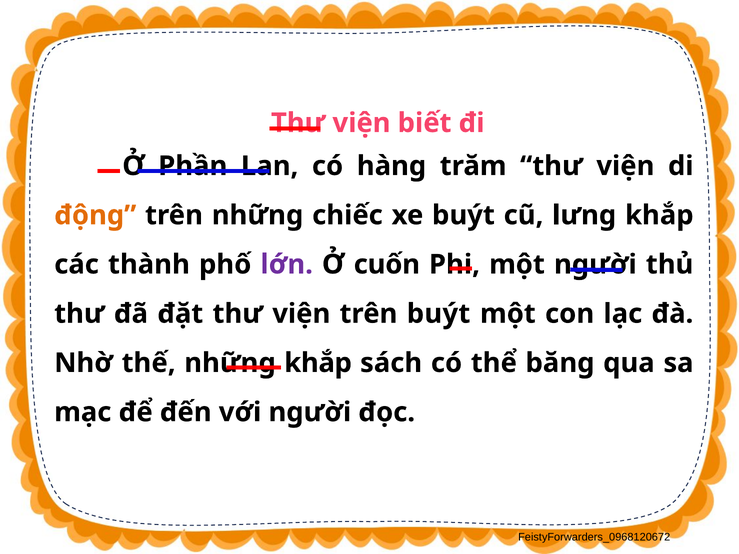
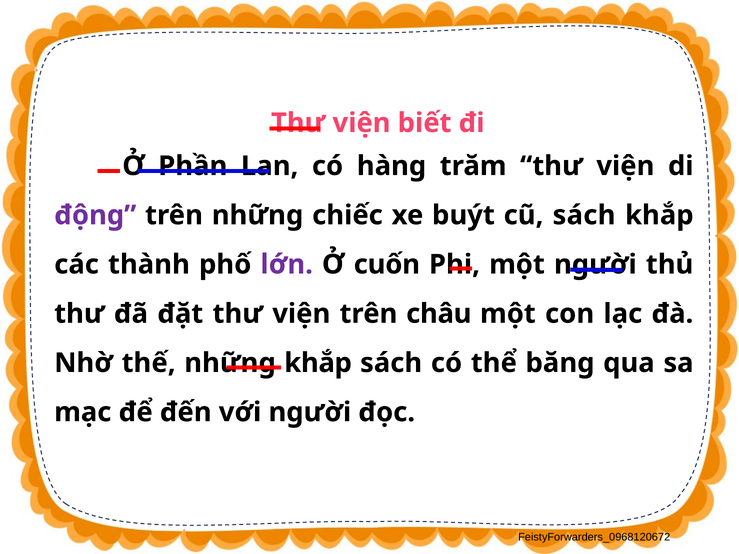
động colour: orange -> purple
cũ lưng: lưng -> sách
trên buýt: buýt -> châu
